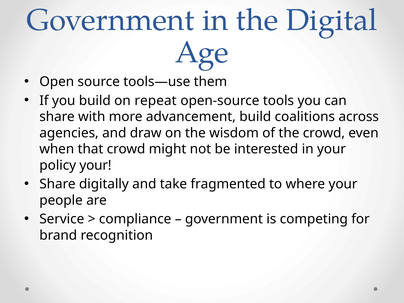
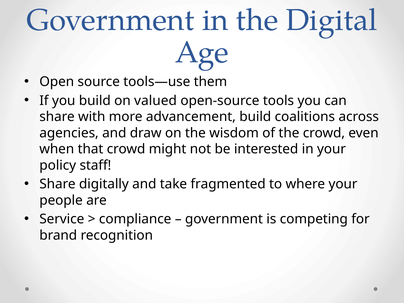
repeat: repeat -> valued
policy your: your -> staff
